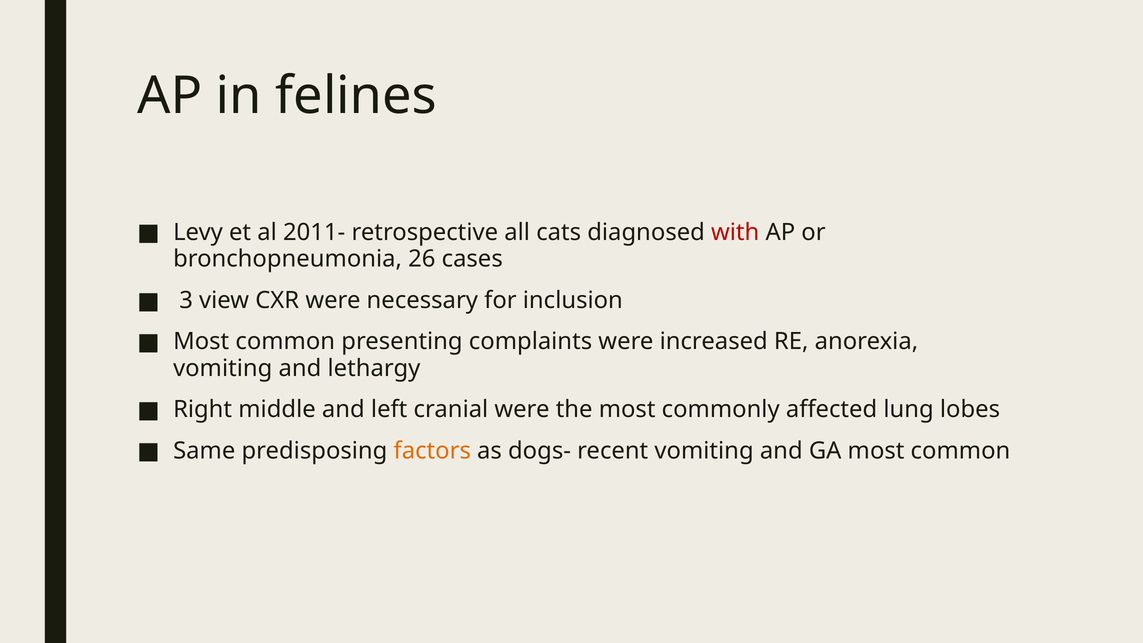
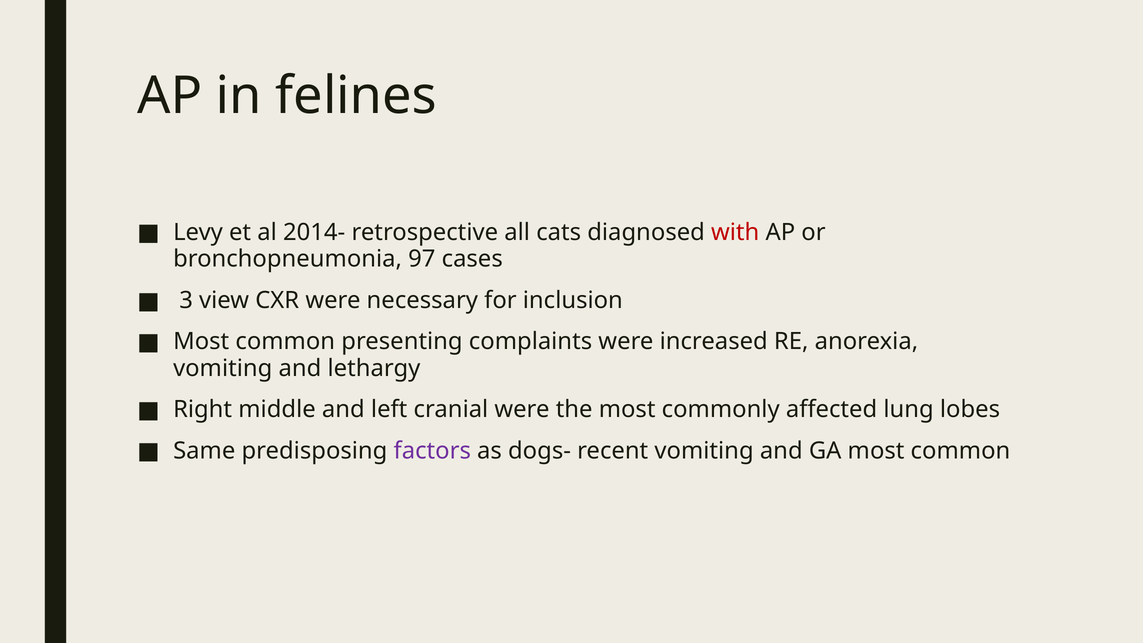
2011-: 2011- -> 2014-
26: 26 -> 97
factors colour: orange -> purple
